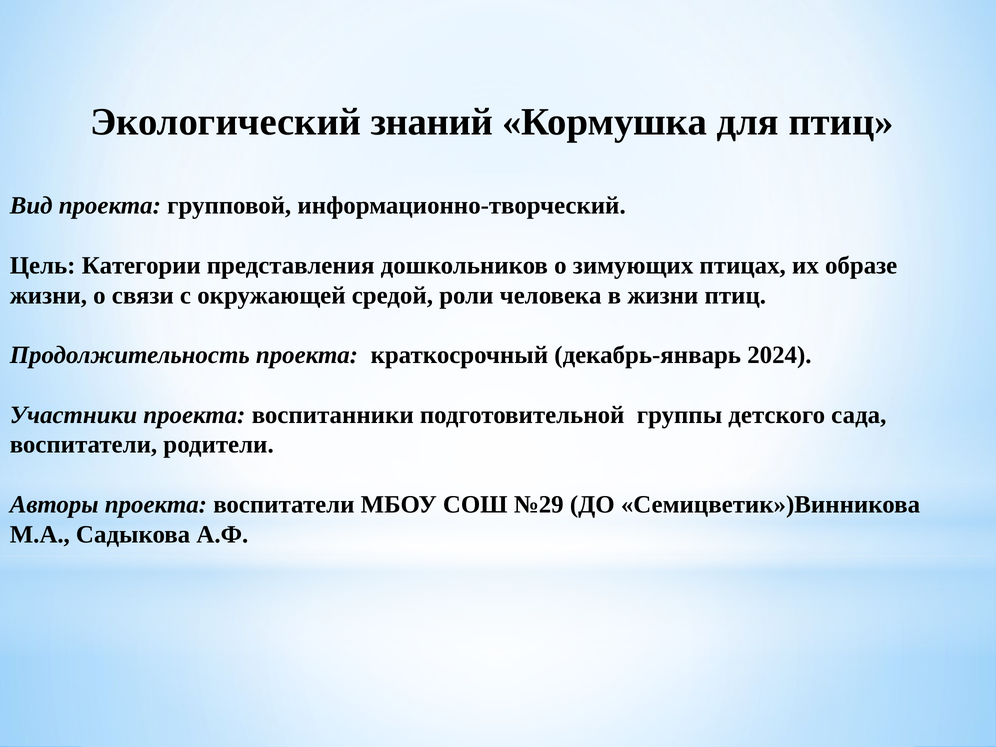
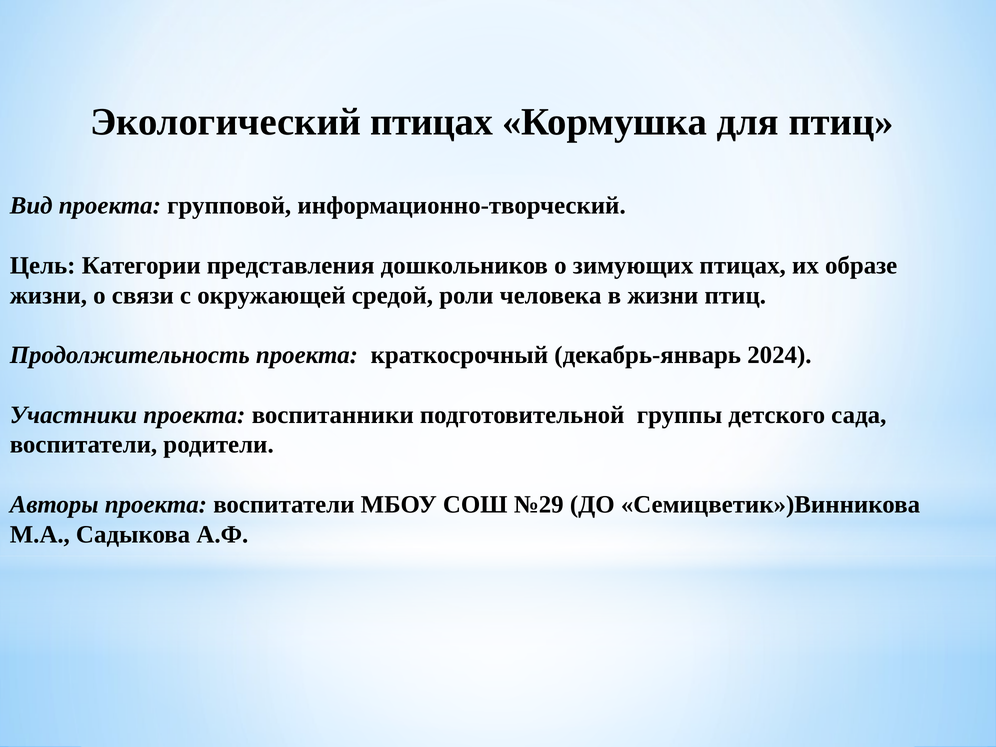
Экологический знаний: знаний -> птицах
